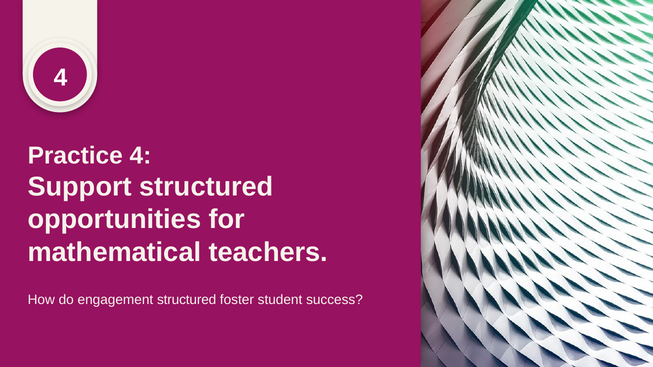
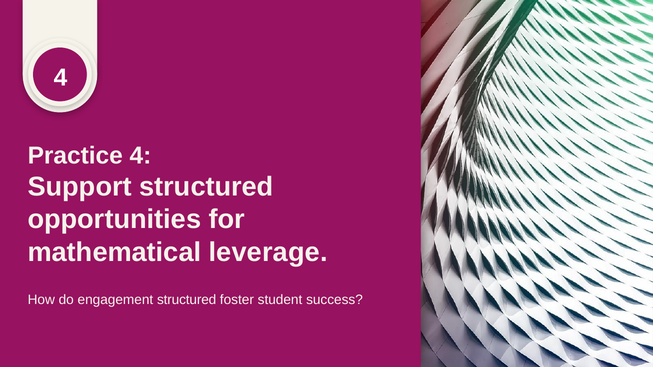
teachers: teachers -> leverage
